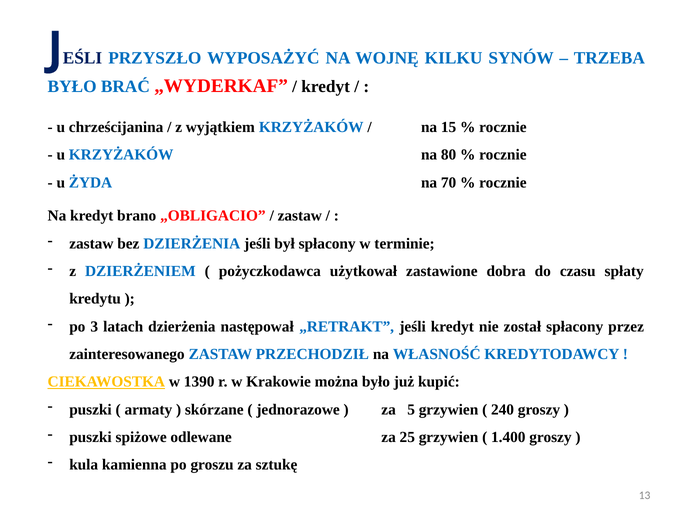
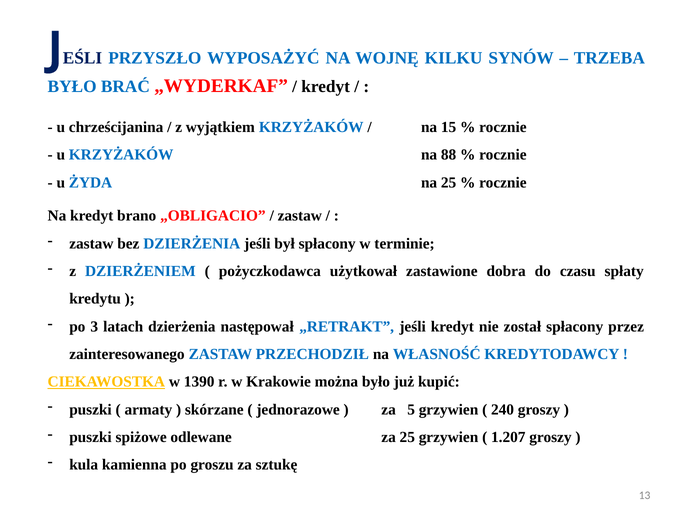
80: 80 -> 88
na 70: 70 -> 25
1.400: 1.400 -> 1.207
